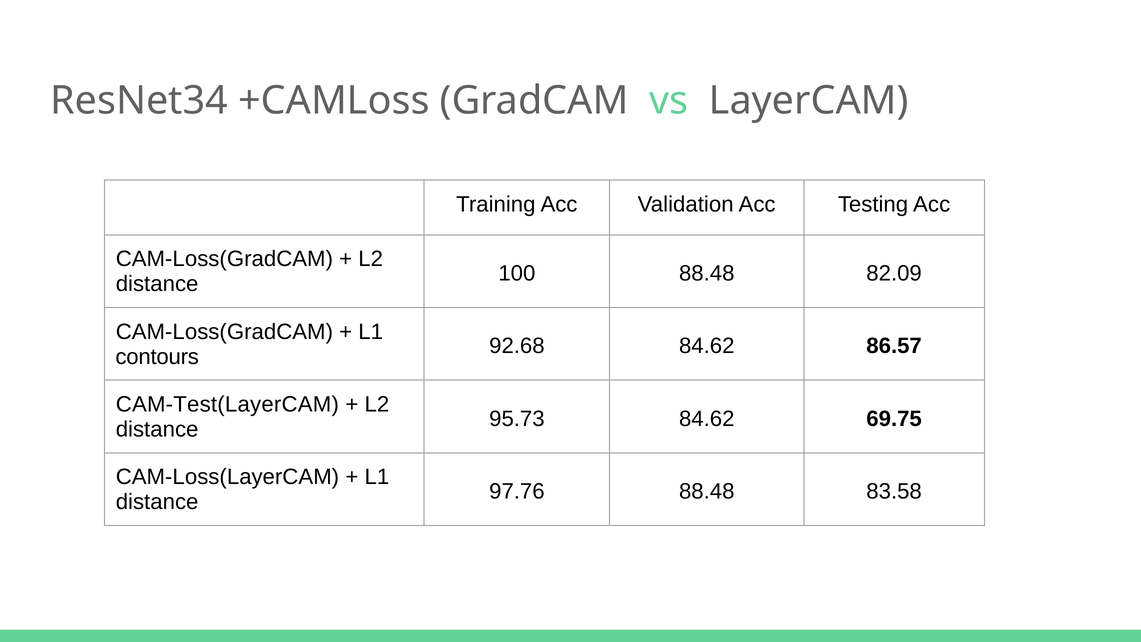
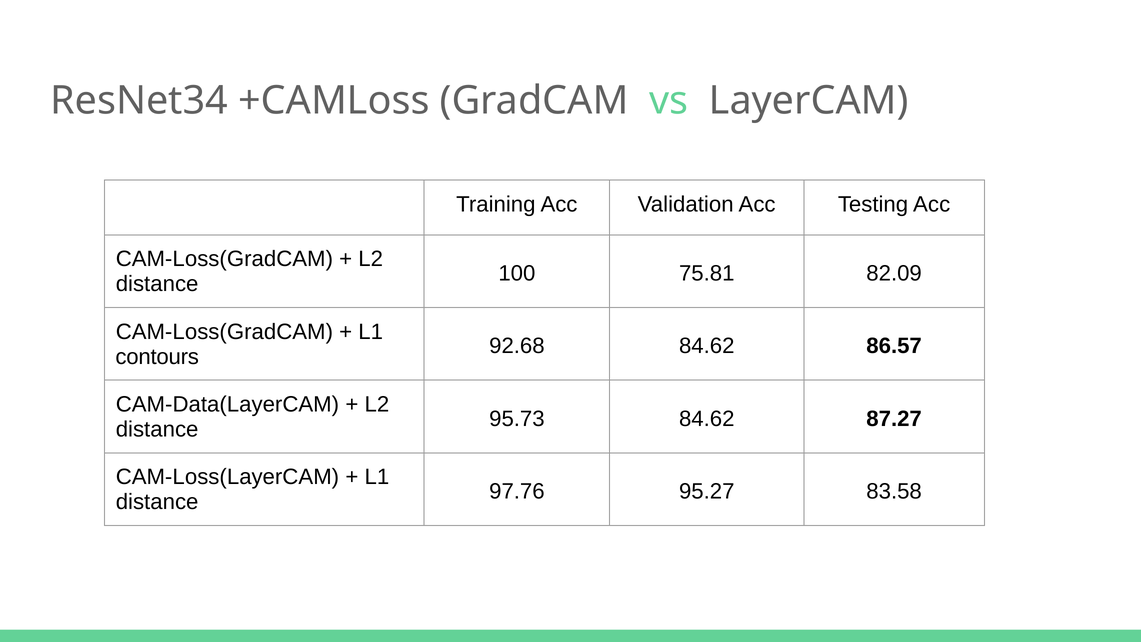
100 88.48: 88.48 -> 75.81
CAM-Test(LayerCAM: CAM-Test(LayerCAM -> CAM-Data(LayerCAM
69.75: 69.75 -> 87.27
97.76 88.48: 88.48 -> 95.27
